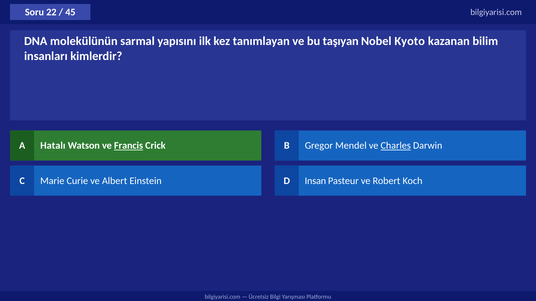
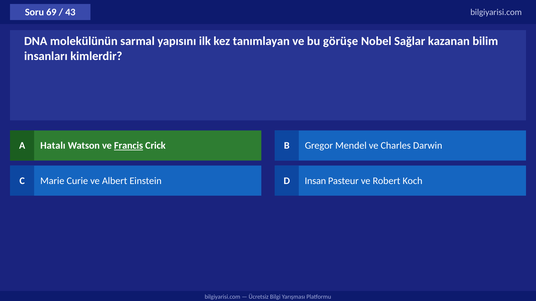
22: 22 -> 69
45: 45 -> 43
taşıyan: taşıyan -> görüşe
Kyoto: Kyoto -> Sağlar
Charles underline: present -> none
